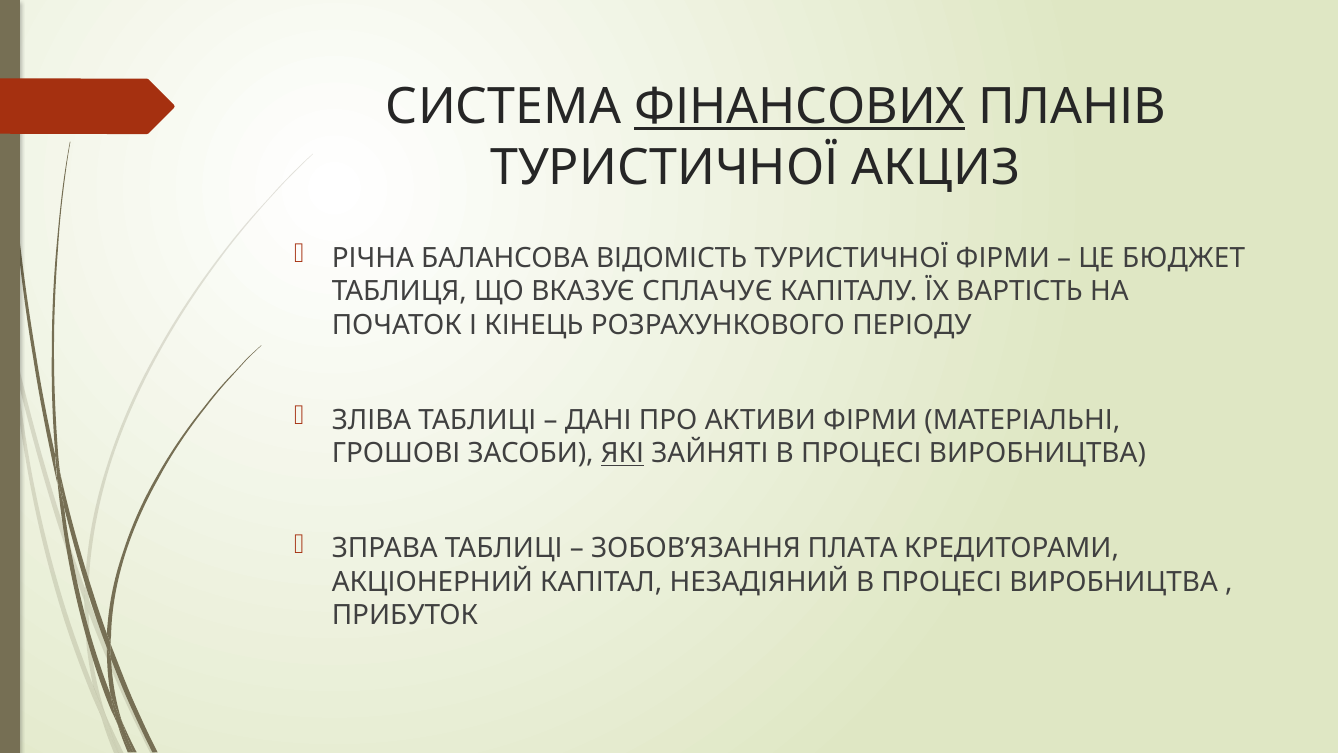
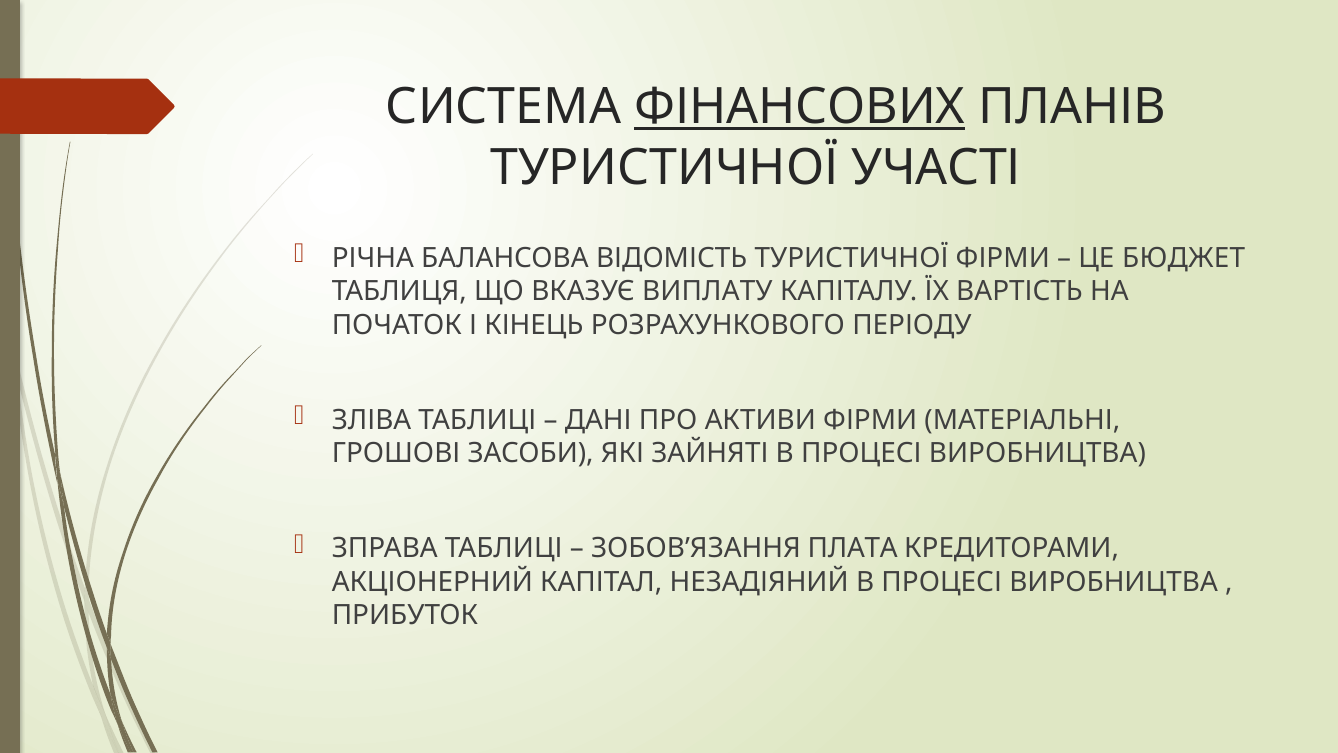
АКЦИЗ: АКЦИЗ -> УЧАСТІ
СПЛАЧУЄ: СПЛАЧУЄ -> ВИПЛАТУ
ЯКІ underline: present -> none
